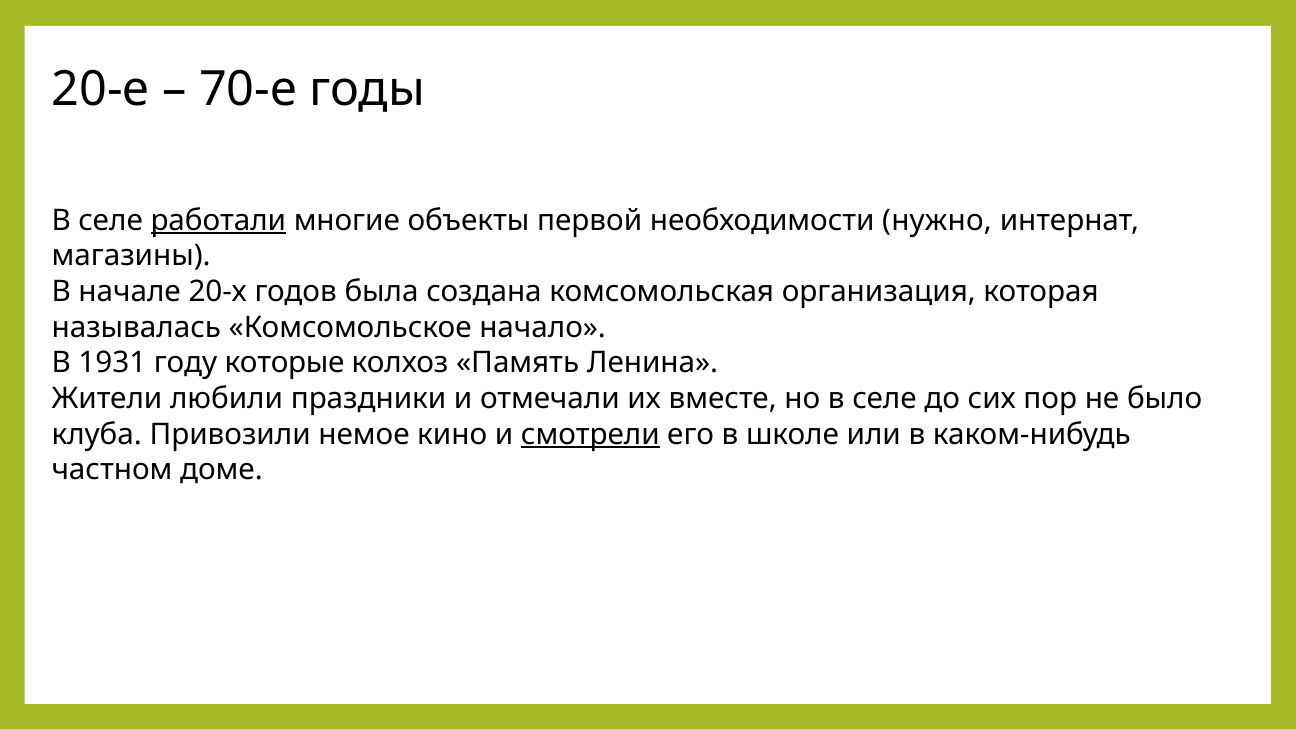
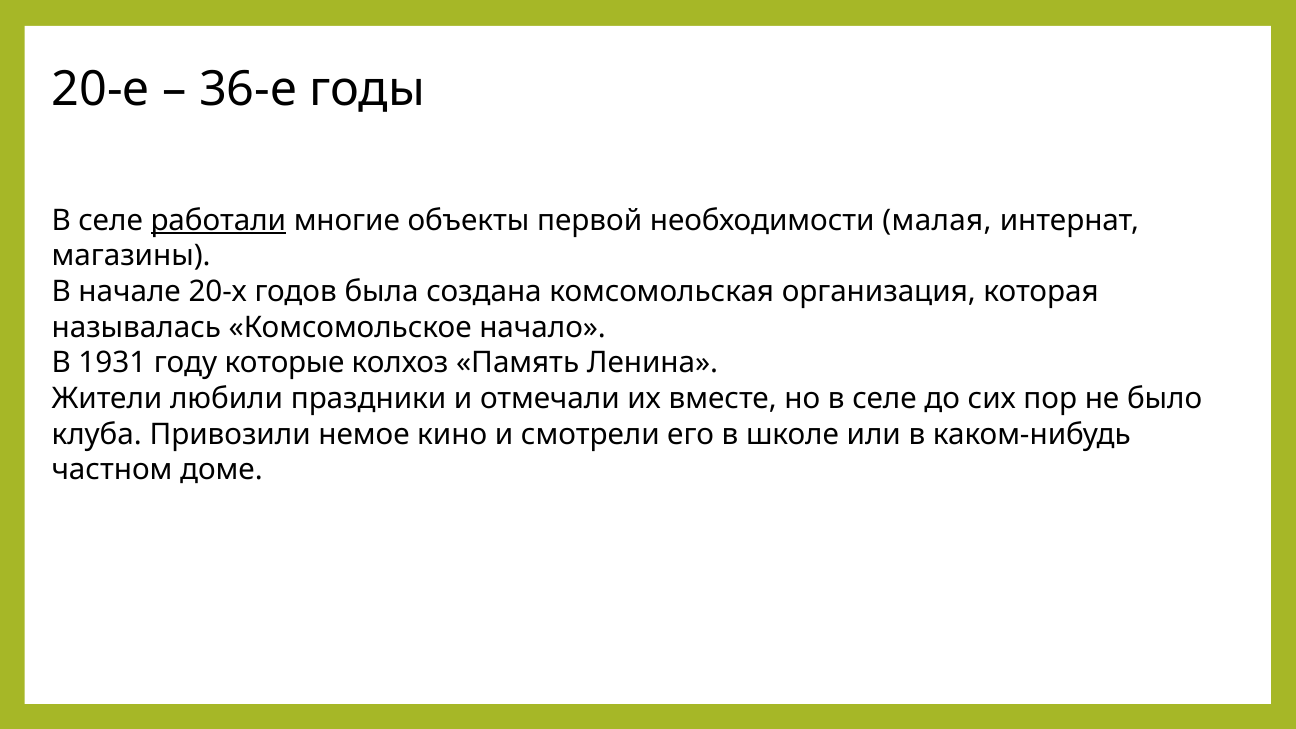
70-е: 70-е -> 36-е
нужно: нужно -> малая
смотрели underline: present -> none
